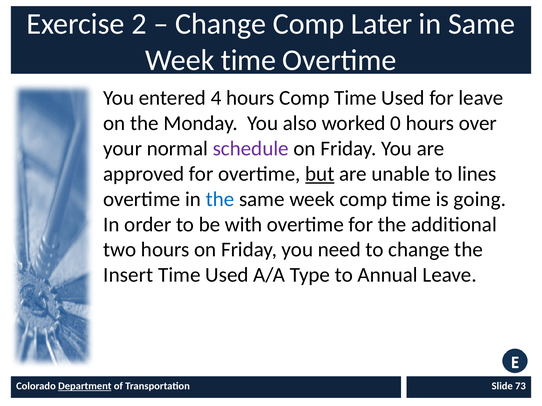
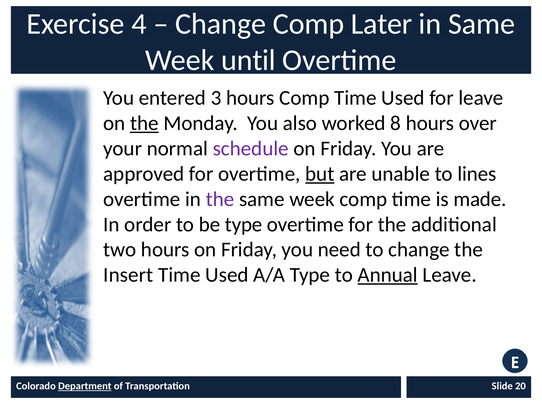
2: 2 -> 4
Week time: time -> until
4: 4 -> 3
the at (144, 123) underline: none -> present
0: 0 -> 8
the at (220, 199) colour: blue -> purple
going: going -> made
be with: with -> type
Annual underline: none -> present
73: 73 -> 20
